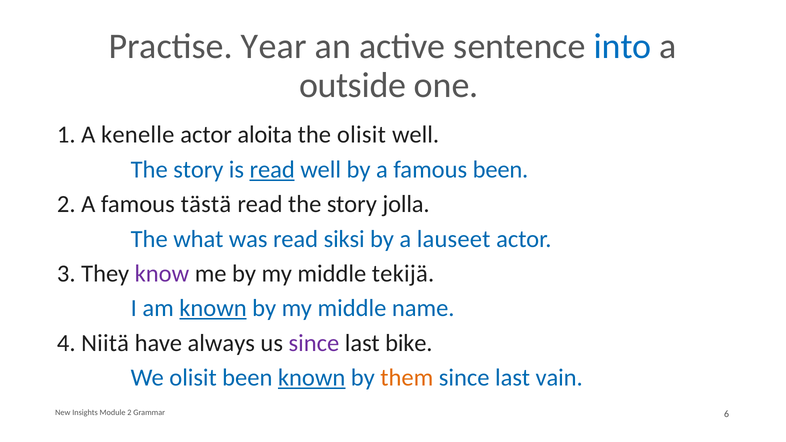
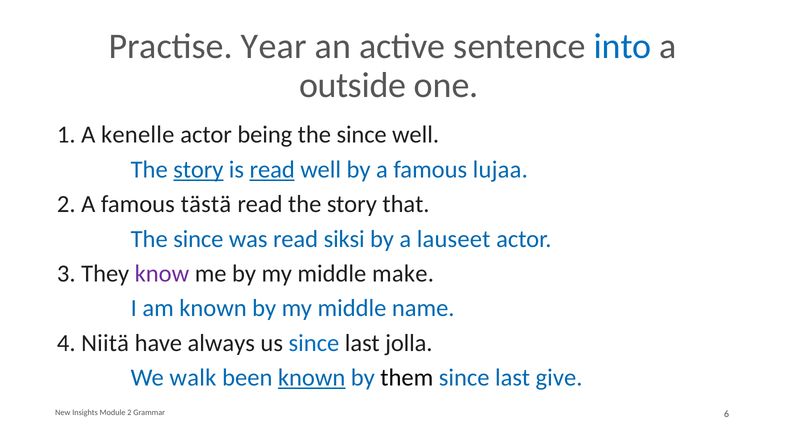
aloita: aloita -> being
olisit at (361, 135): olisit -> since
story at (198, 170) underline: none -> present
famous been: been -> lujaa
jolla: jolla -> that
what at (198, 239): what -> since
tekijä: tekijä -> make
known at (213, 308) underline: present -> none
since at (314, 343) colour: purple -> blue
bike: bike -> jolla
We olisit: olisit -> walk
them colour: orange -> black
vain: vain -> give
